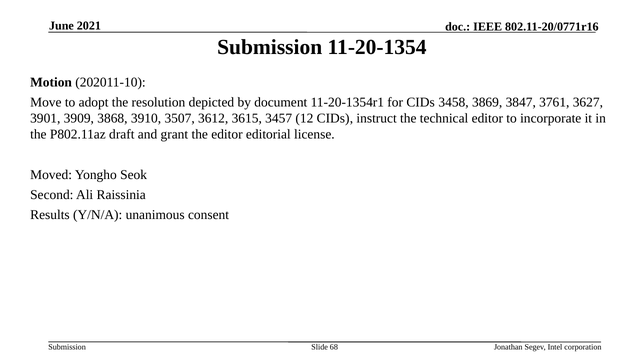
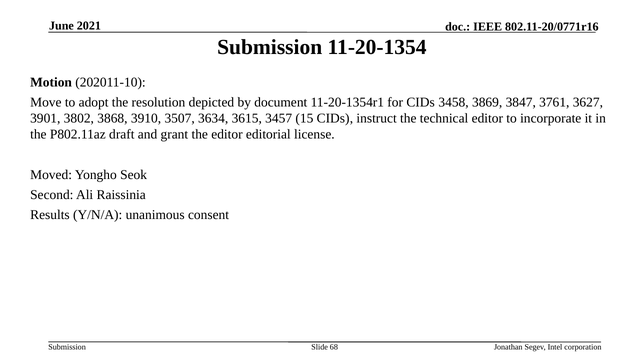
3909: 3909 -> 3802
3612: 3612 -> 3634
12: 12 -> 15
